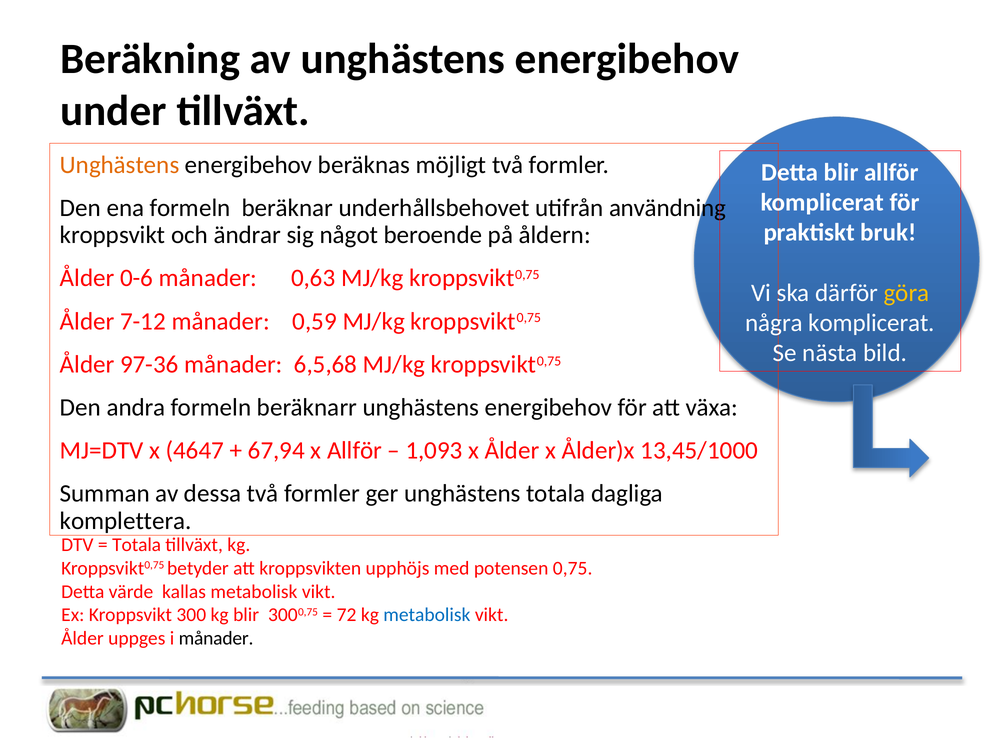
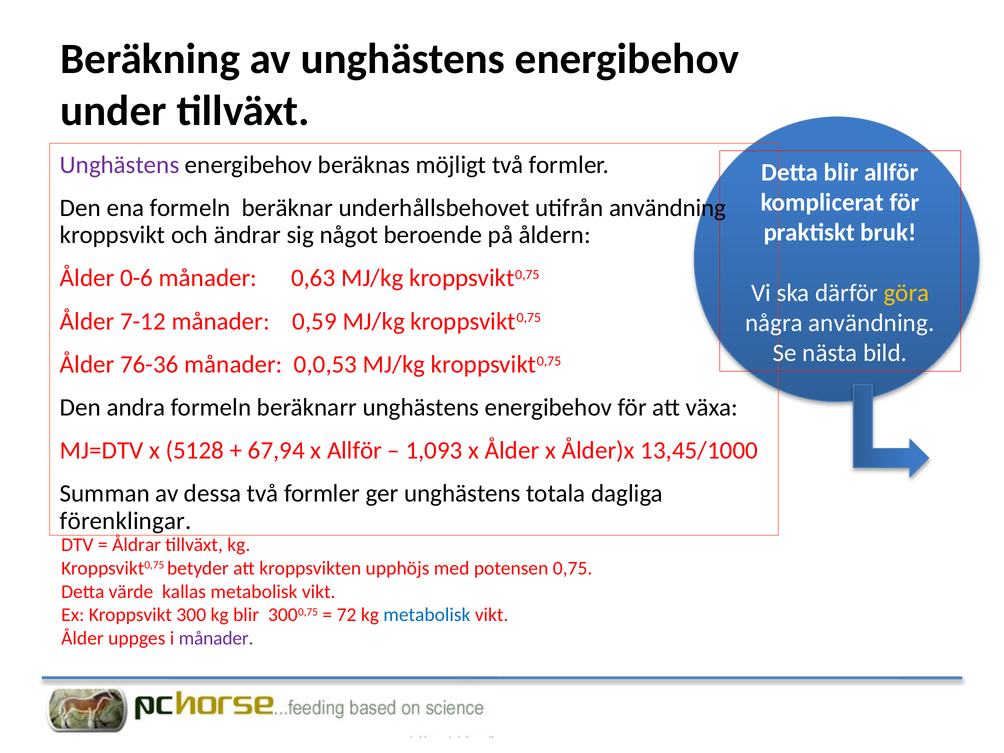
Unghästens at (120, 165) colour: orange -> purple
några komplicerat: komplicerat -> användning
97-36: 97-36 -> 76-36
6,5,68: 6,5,68 -> 0,0,53
4647: 4647 -> 5128
komplettera: komplettera -> förenklingar
Totala at (137, 545): Totala -> Åldrar
månader at (216, 638) colour: black -> purple
